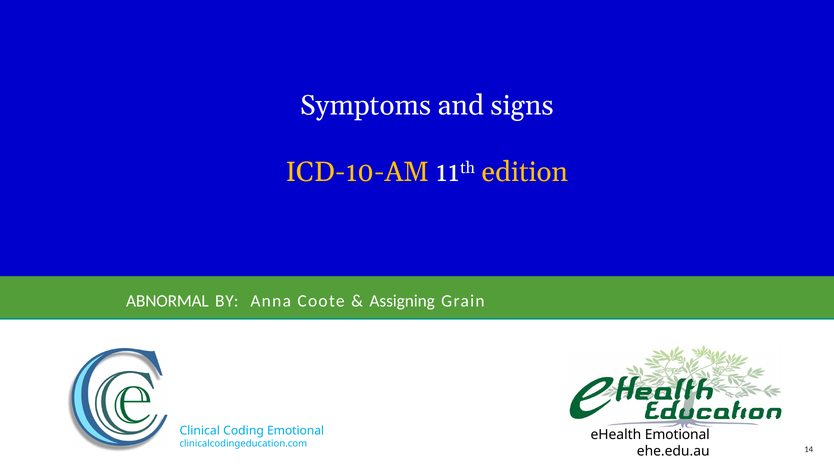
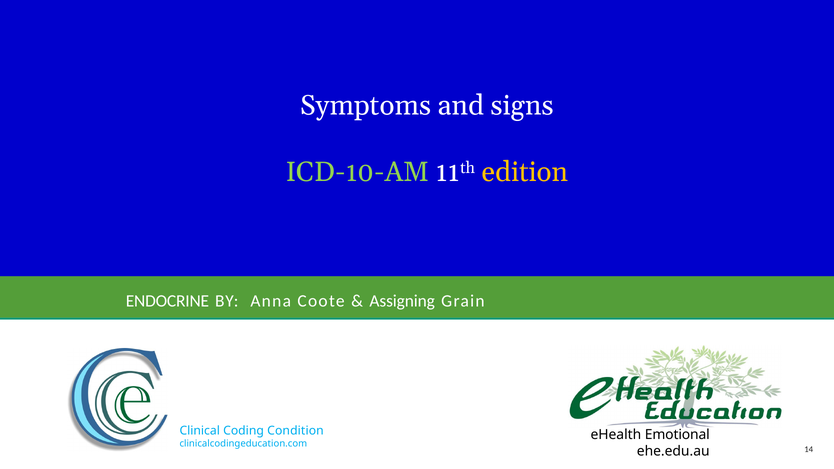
ICD-10-AM colour: yellow -> light green
ABNORMAL: ABNORMAL -> ENDOCRINE
Coding Emotional: Emotional -> Condition
